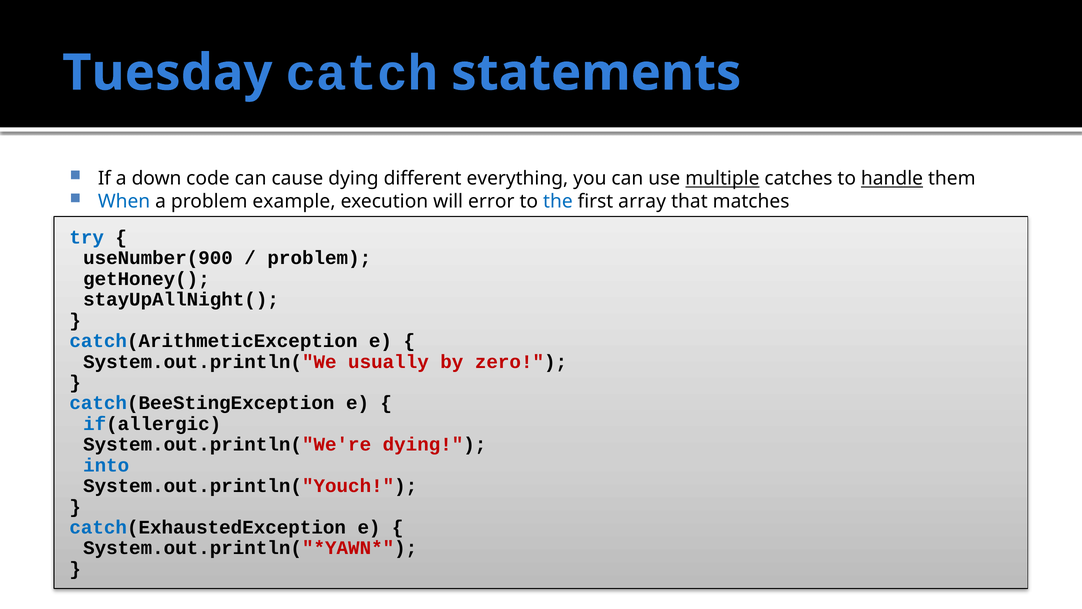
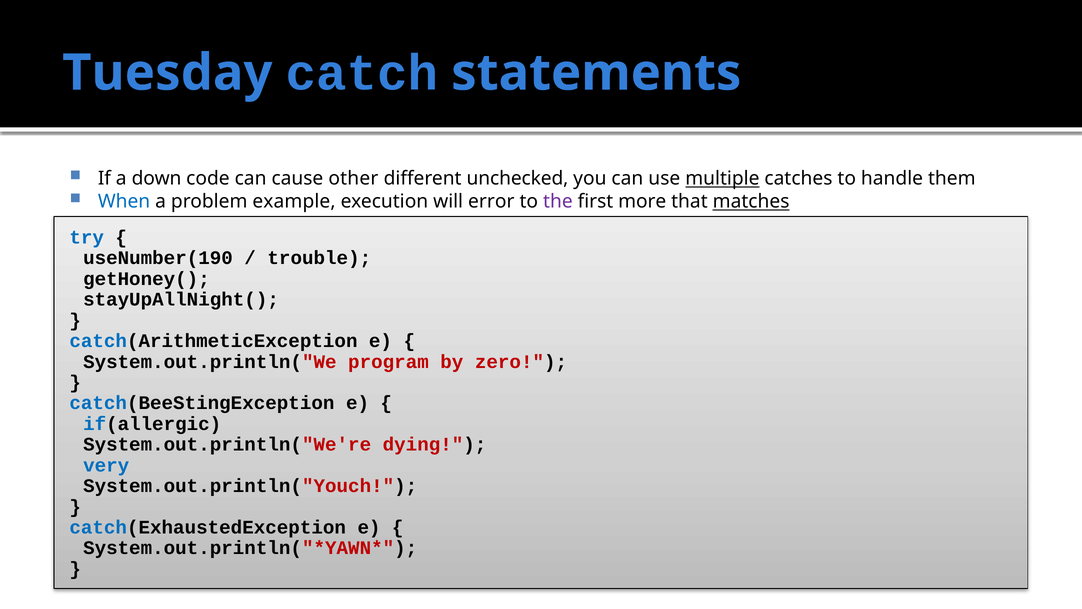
cause dying: dying -> other
everything: everything -> unchecked
handle underline: present -> none
the colour: blue -> purple
array: array -> more
matches underline: none -> present
useNumber(900: useNumber(900 -> useNumber(190
problem at (319, 258): problem -> trouble
usually: usually -> program
into: into -> very
